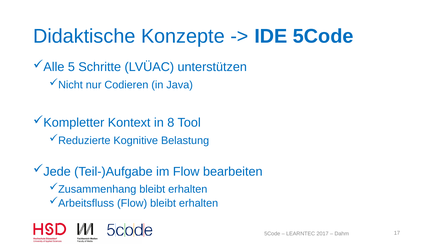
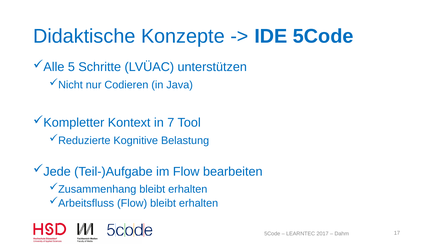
8: 8 -> 7
